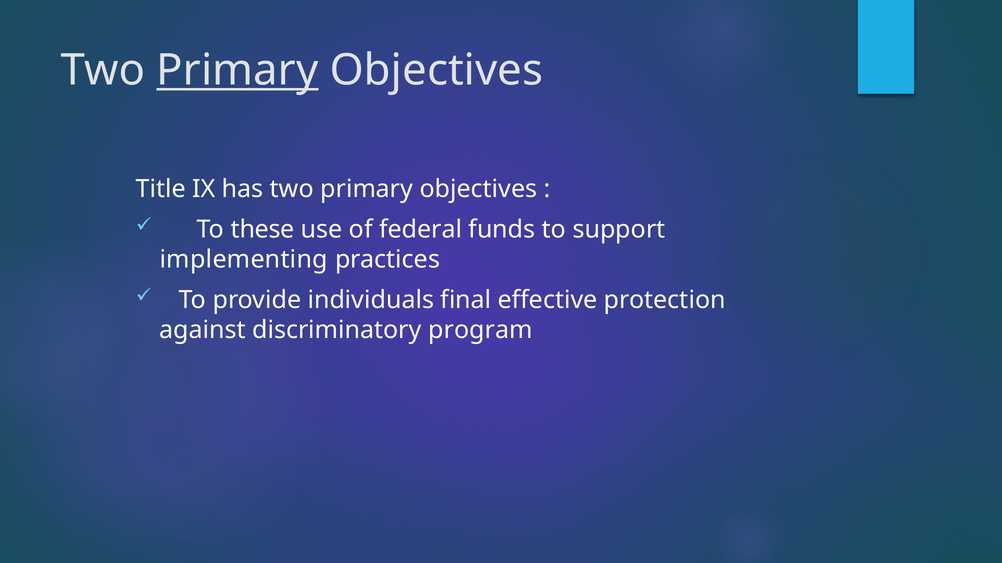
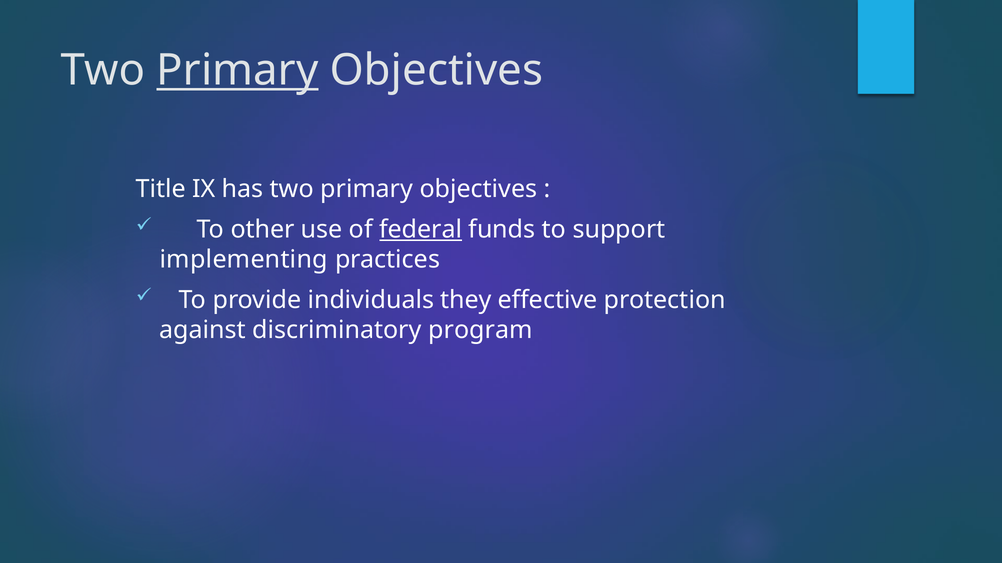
these: these -> other
federal underline: none -> present
final: final -> they
